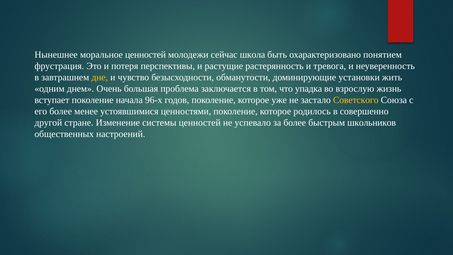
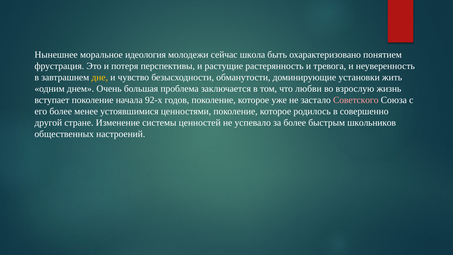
моральное ценностей: ценностей -> идеология
упадка: упадка -> любви
96-х: 96-х -> 92-х
Советского colour: yellow -> pink
